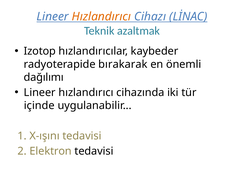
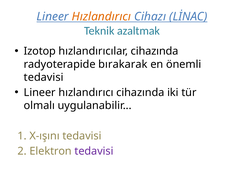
hızlandırıcılar kaybeder: kaybeder -> cihazında
dağılımı at (44, 77): dağılımı -> tedavisi
içinde: içinde -> olmalı
tedavisi at (94, 151) colour: black -> purple
